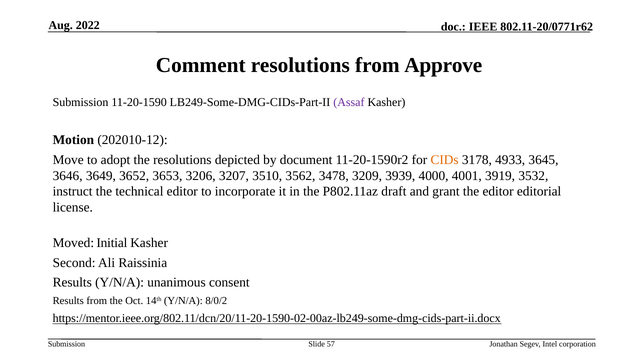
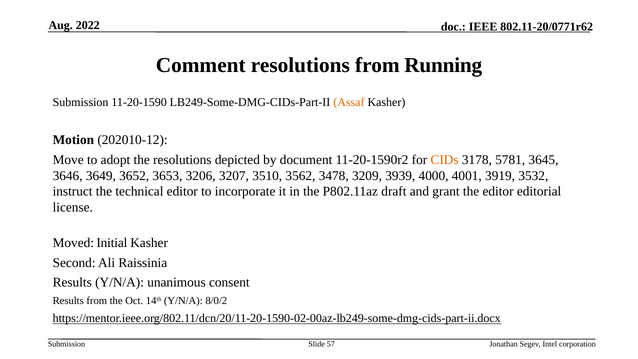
Approve: Approve -> Running
Assaf colour: purple -> orange
4933: 4933 -> 5781
